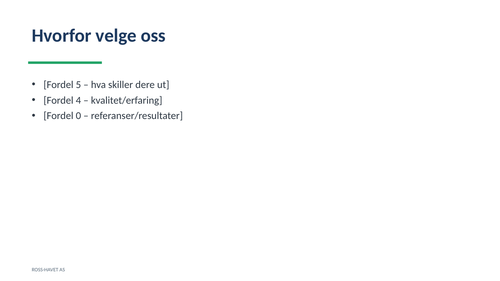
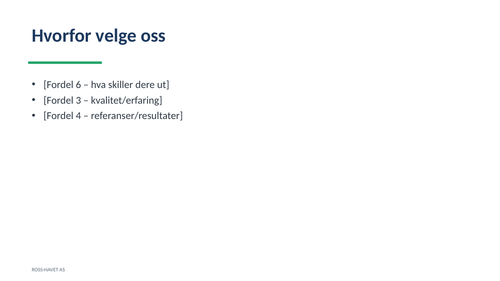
5: 5 -> 6
4: 4 -> 3
0: 0 -> 4
